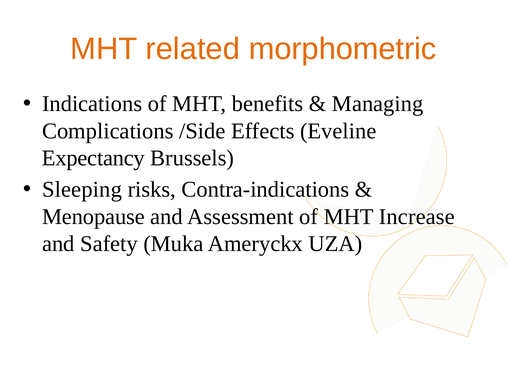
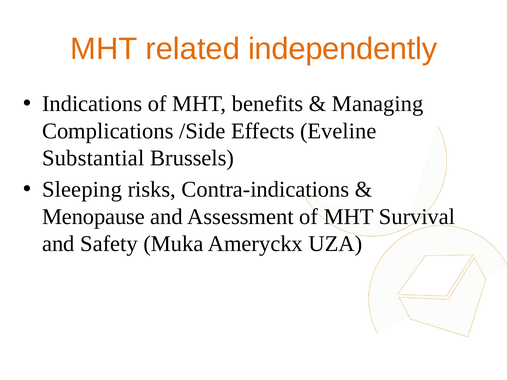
morphometric: morphometric -> independently
Expectancy: Expectancy -> Substantial
Increase: Increase -> Survival
